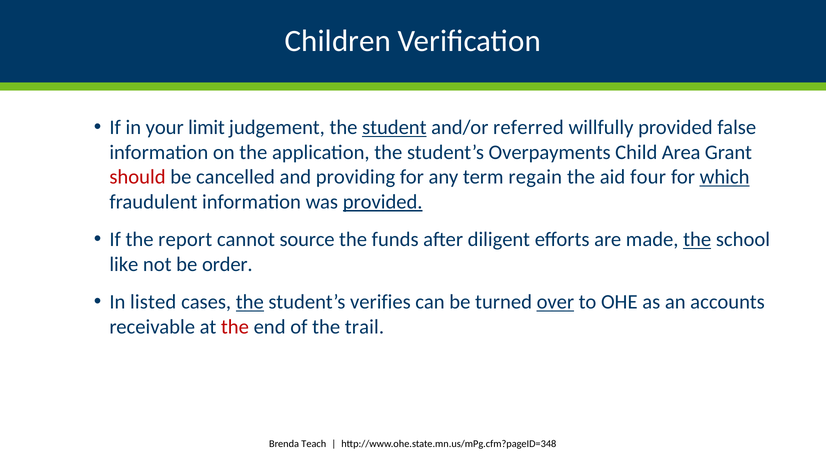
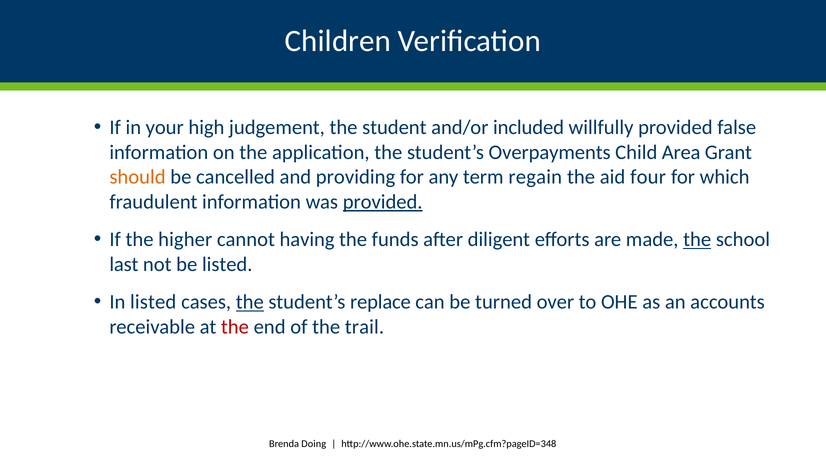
limit: limit -> high
student underline: present -> none
referred: referred -> included
should colour: red -> orange
which underline: present -> none
report: report -> higher
source: source -> having
like: like -> last
be order: order -> listed
verifies: verifies -> replace
over underline: present -> none
Teach: Teach -> Doing
